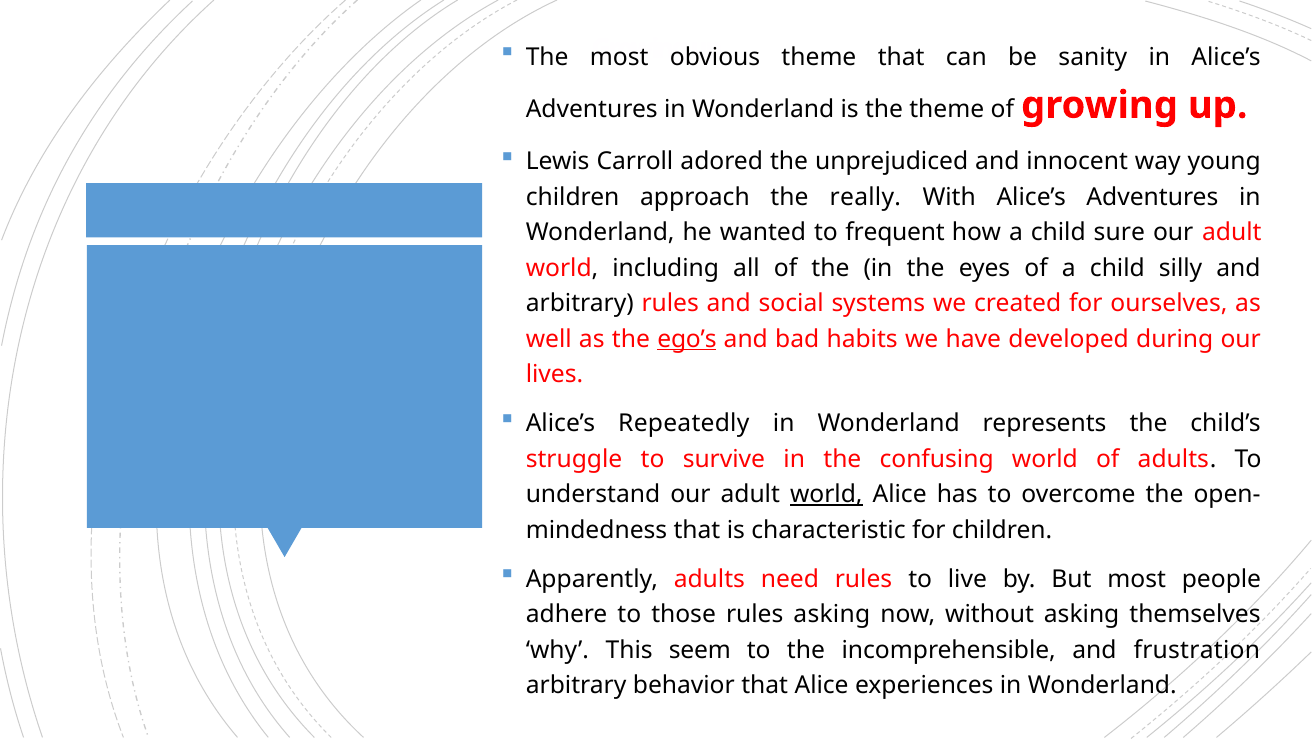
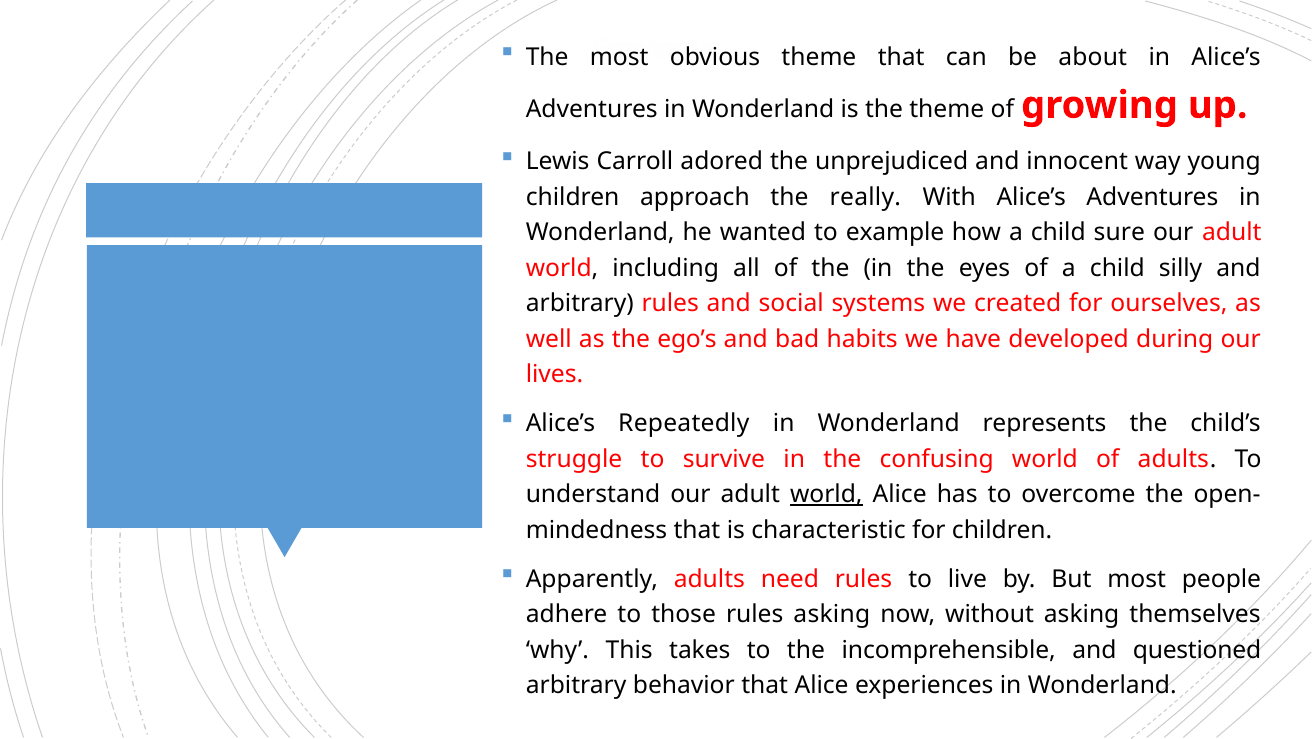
sanity: sanity -> about
frequent: frequent -> example
ego’s underline: present -> none
seem: seem -> takes
frustration: frustration -> questioned
